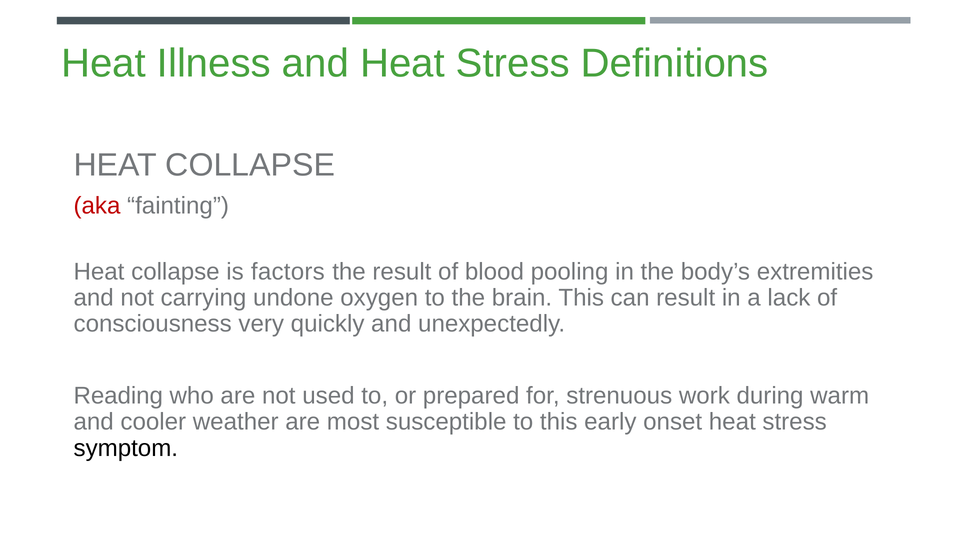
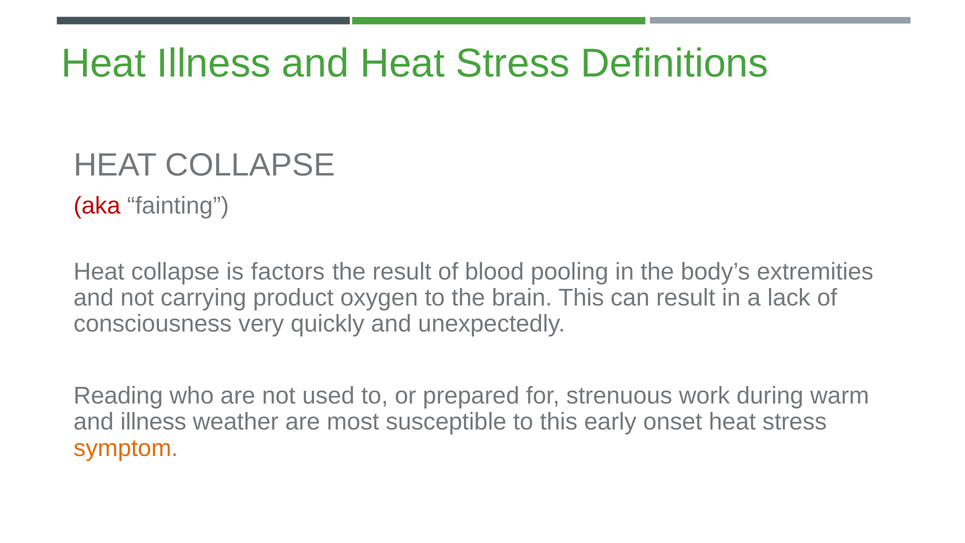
undone: undone -> product
and cooler: cooler -> illness
symptom colour: black -> orange
